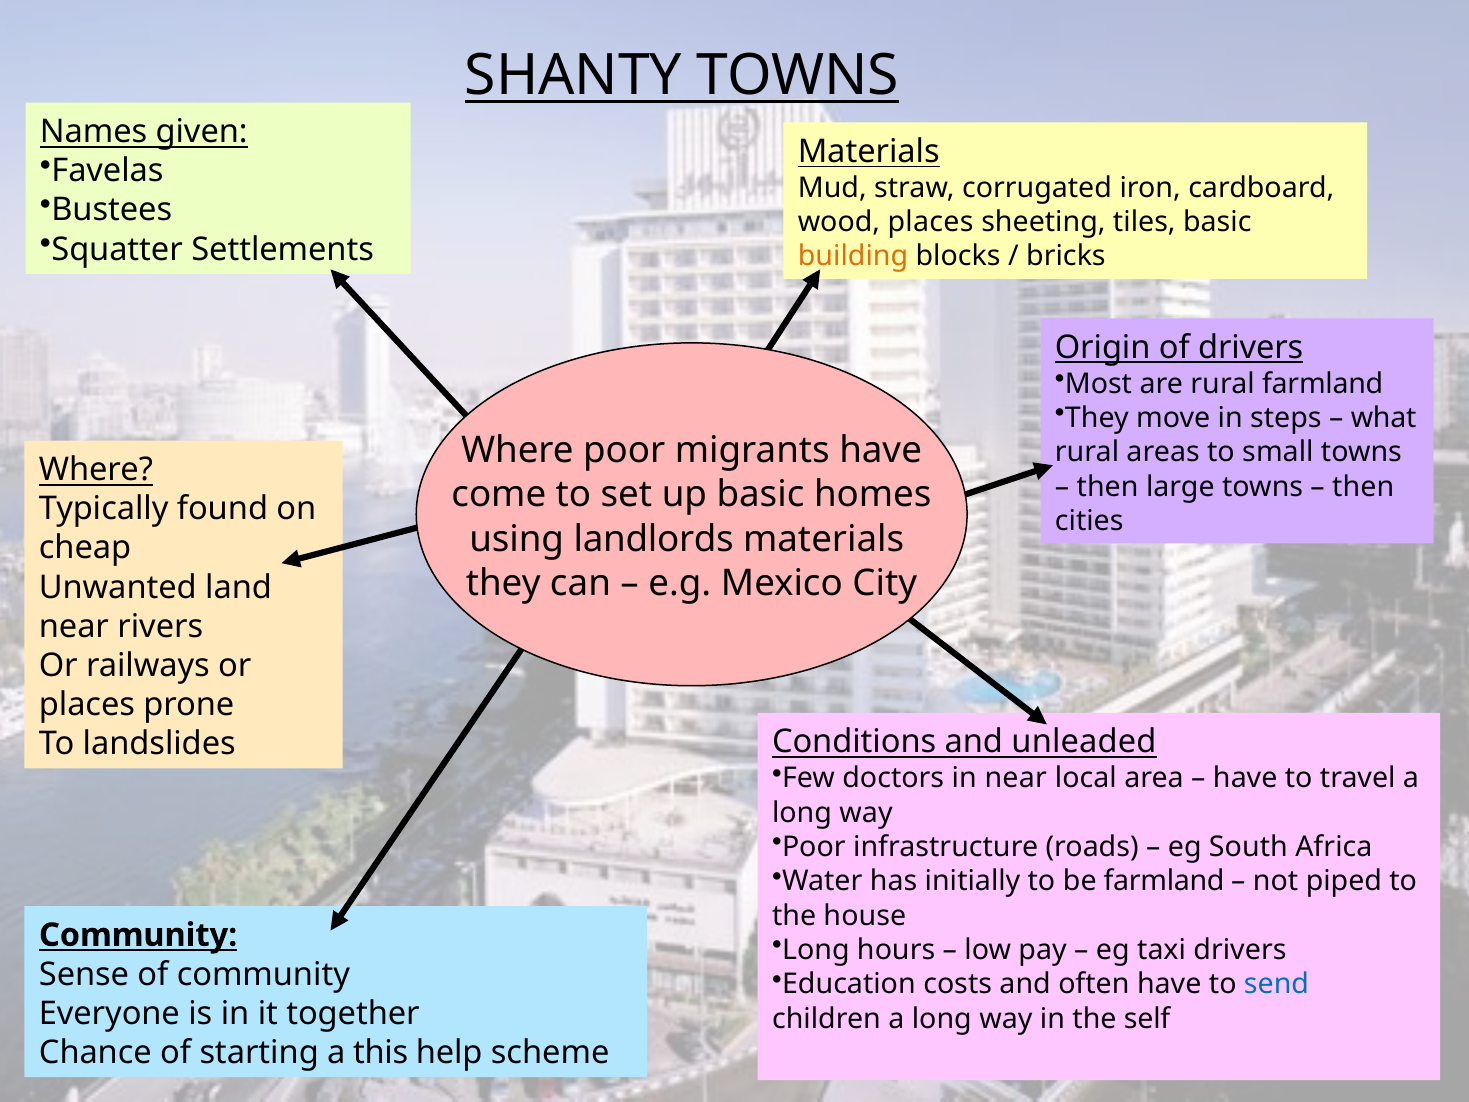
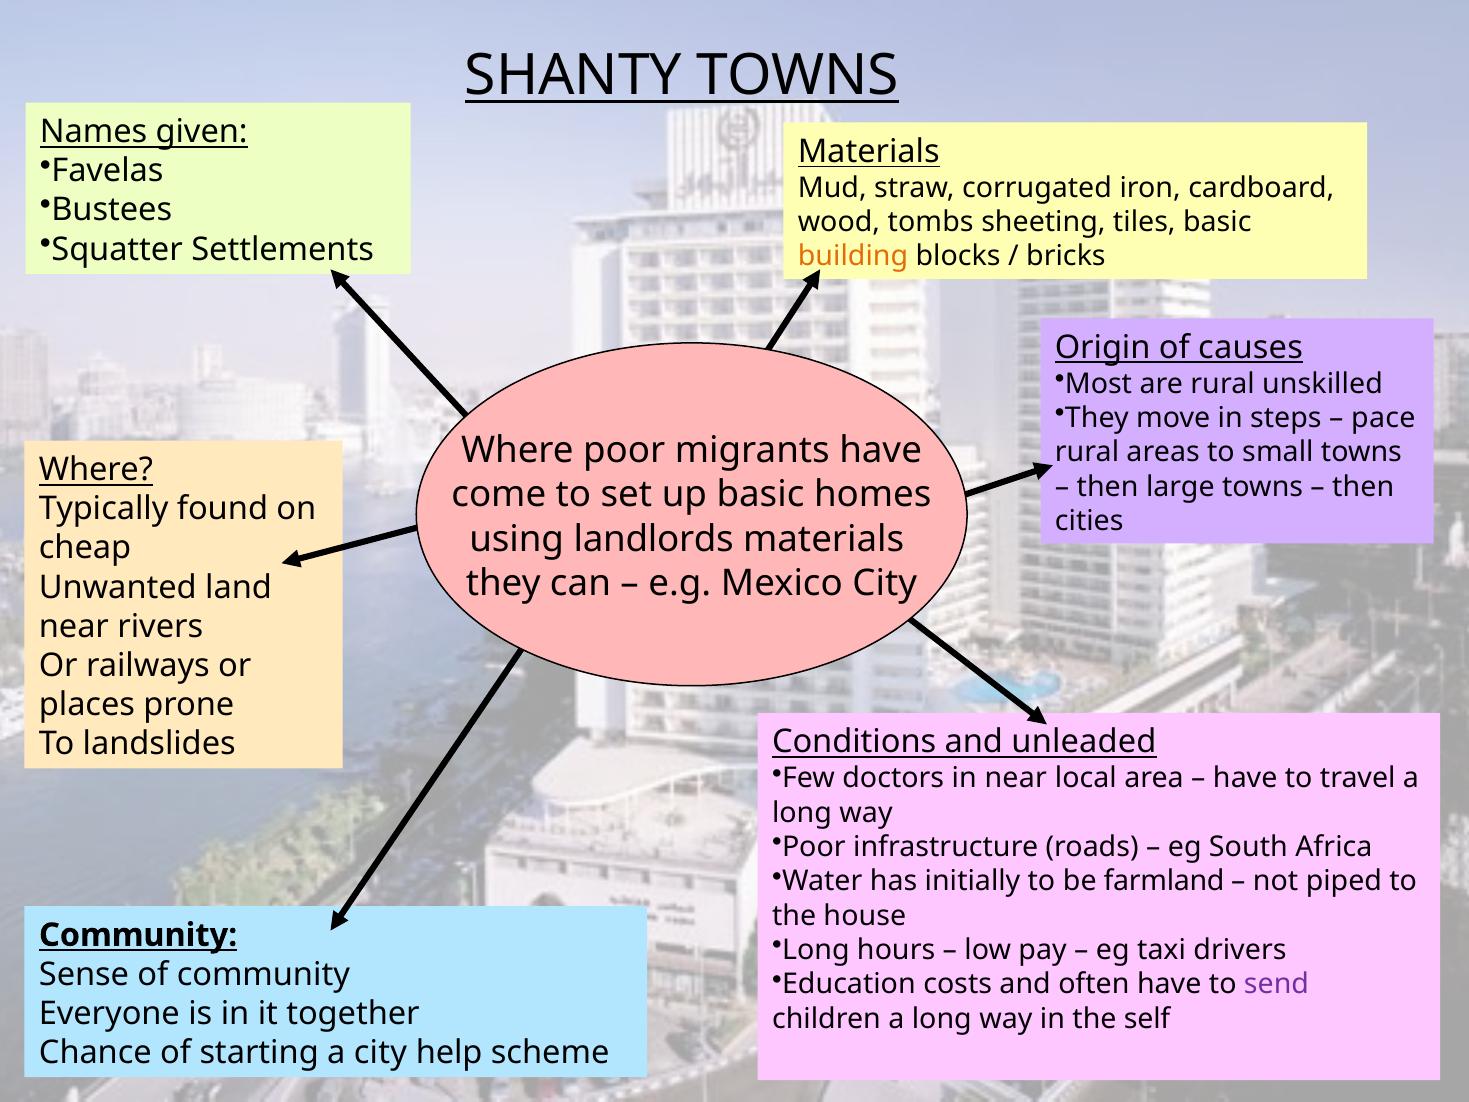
wood places: places -> tombs
of drivers: drivers -> causes
rural farmland: farmland -> unskilled
what: what -> pace
send colour: blue -> purple
a this: this -> city
